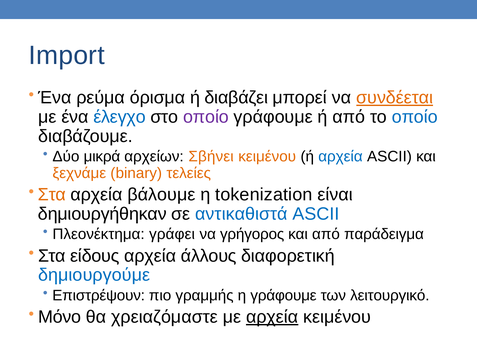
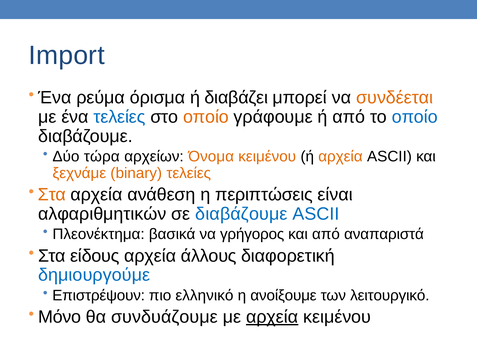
συνδέεται underline: present -> none
ένα έλεγχο: έλεγχο -> τελείες
οποίο at (206, 117) colour: purple -> orange
μικρά: μικρά -> τώρα
Σβήνει: Σβήνει -> Όνομα
αρχεία at (340, 157) colour: blue -> orange
βάλουμε: βάλουμε -> ανάθεση
tokenization: tokenization -> περιπτώσεις
δημιουργήθηκαν: δημιουργήθηκαν -> αλφαριθμητικών
σε αντικαθιστά: αντικαθιστά -> διαβάζουμε
γράφει: γράφει -> βασικά
παράδειγμα: παράδειγμα -> αναπαριστά
γραμμής: γραμμής -> ελληνικό
η γράφουμε: γράφουμε -> ανοίξουμε
χρειαζόμαστε: χρειαζόμαστε -> συνδυάζουμε
